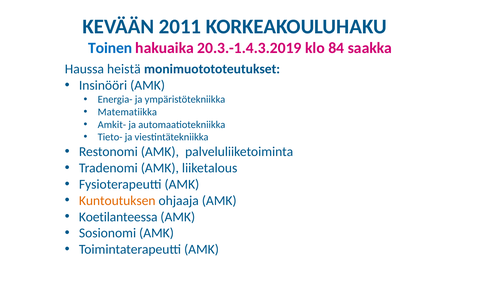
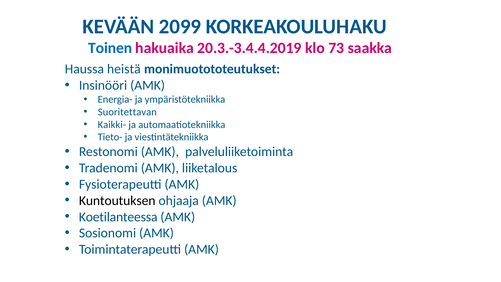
2011: 2011 -> 2099
20.3.-1.4.3.2019: 20.3.-1.4.3.2019 -> 20.3.-3.4.4.2019
84: 84 -> 73
Matematiikka: Matematiikka -> Suoritettavan
Amkit-: Amkit- -> Kaikki-
Kuntoutuksen colour: orange -> black
